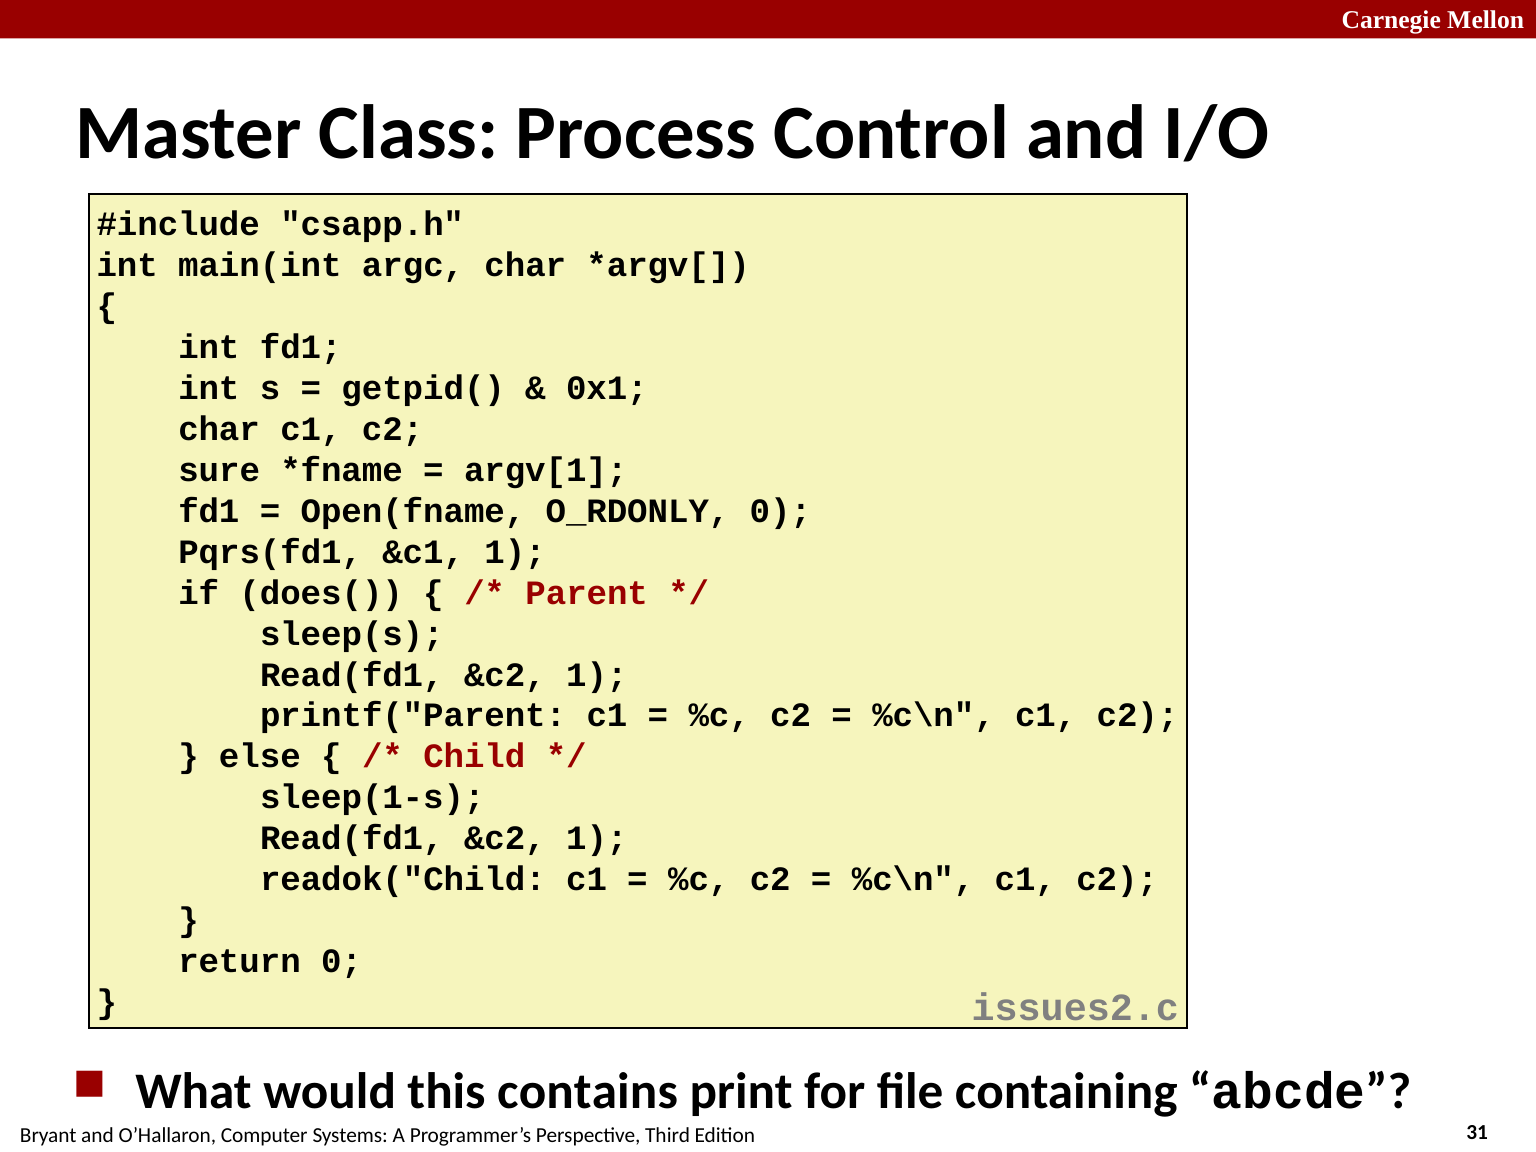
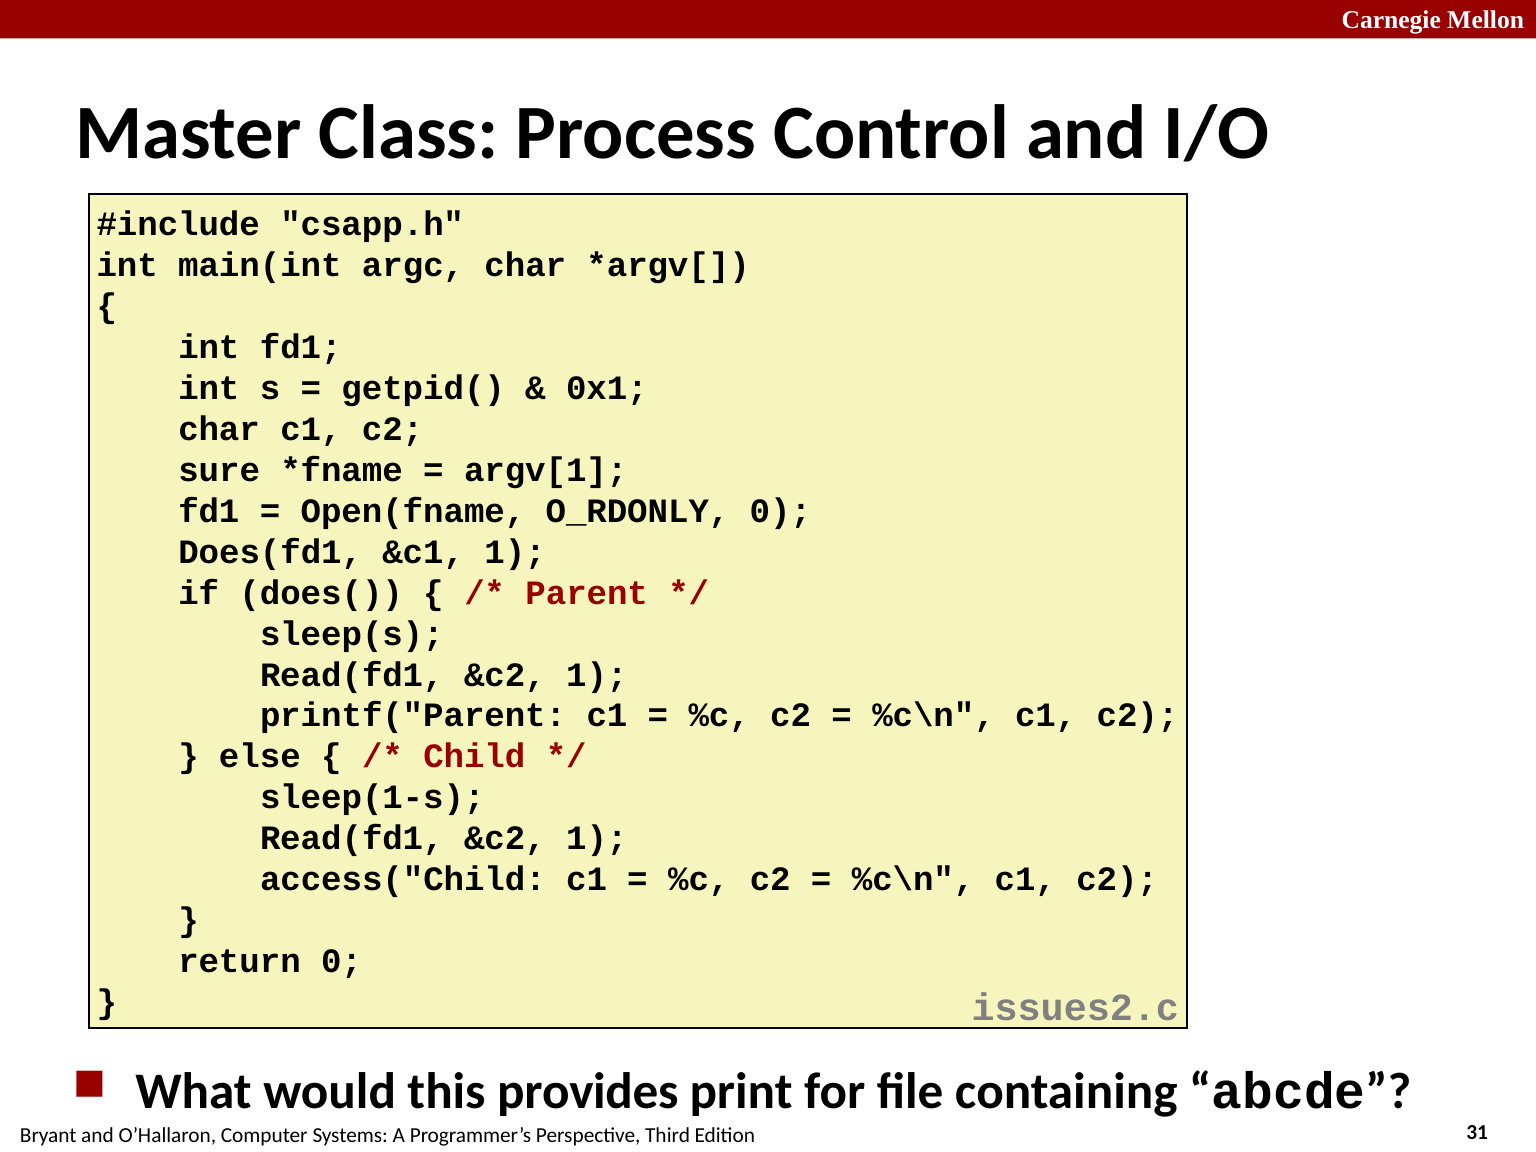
Pqrs(fd1: Pqrs(fd1 -> Does(fd1
readok("Child: readok("Child -> access("Child
contains: contains -> provides
